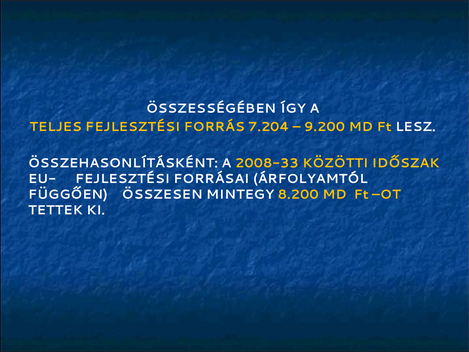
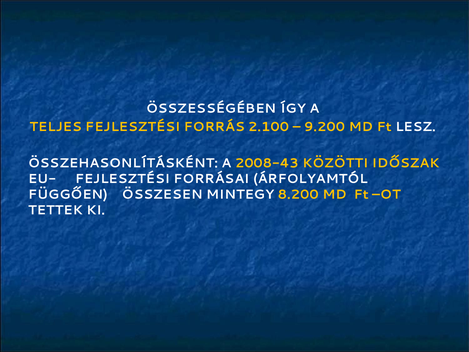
7.204: 7.204 -> 2.100
2008-33: 2008-33 -> 2008-43
